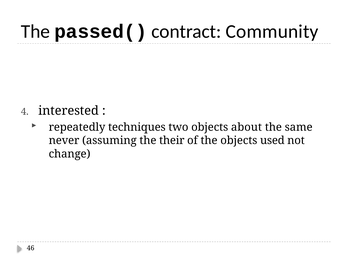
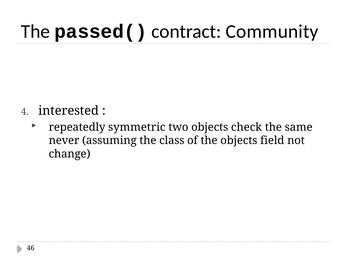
techniques: techniques -> symmetric
about: about -> check
their: their -> class
used: used -> field
